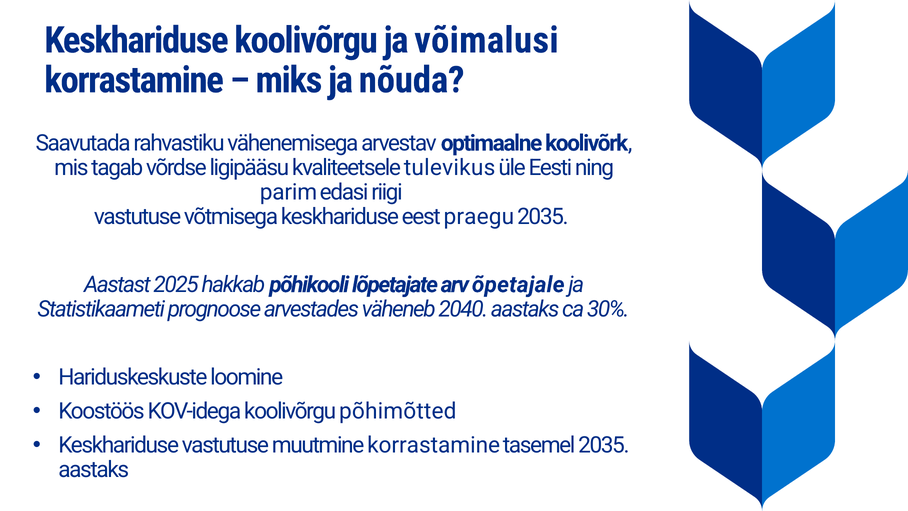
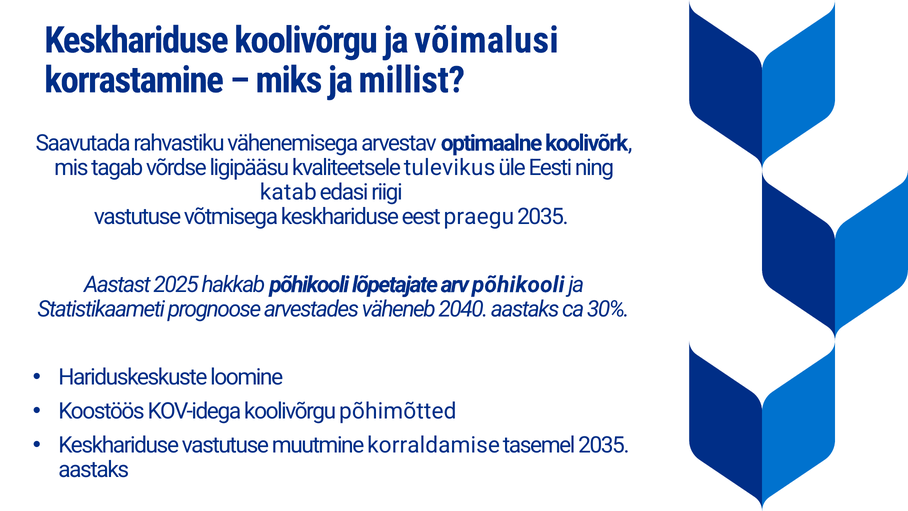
nõuda: nõuda -> millist
parim: parim -> katab
arv õpetajale: õpetajale -> põhikooli
muutmine korrastamine: korrastamine -> korraldamise
